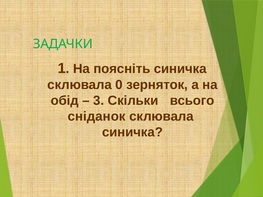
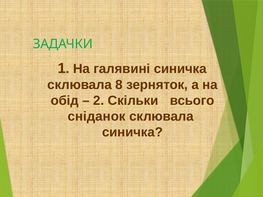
поясніть: поясніть -> галявині
0: 0 -> 8
3: 3 -> 2
